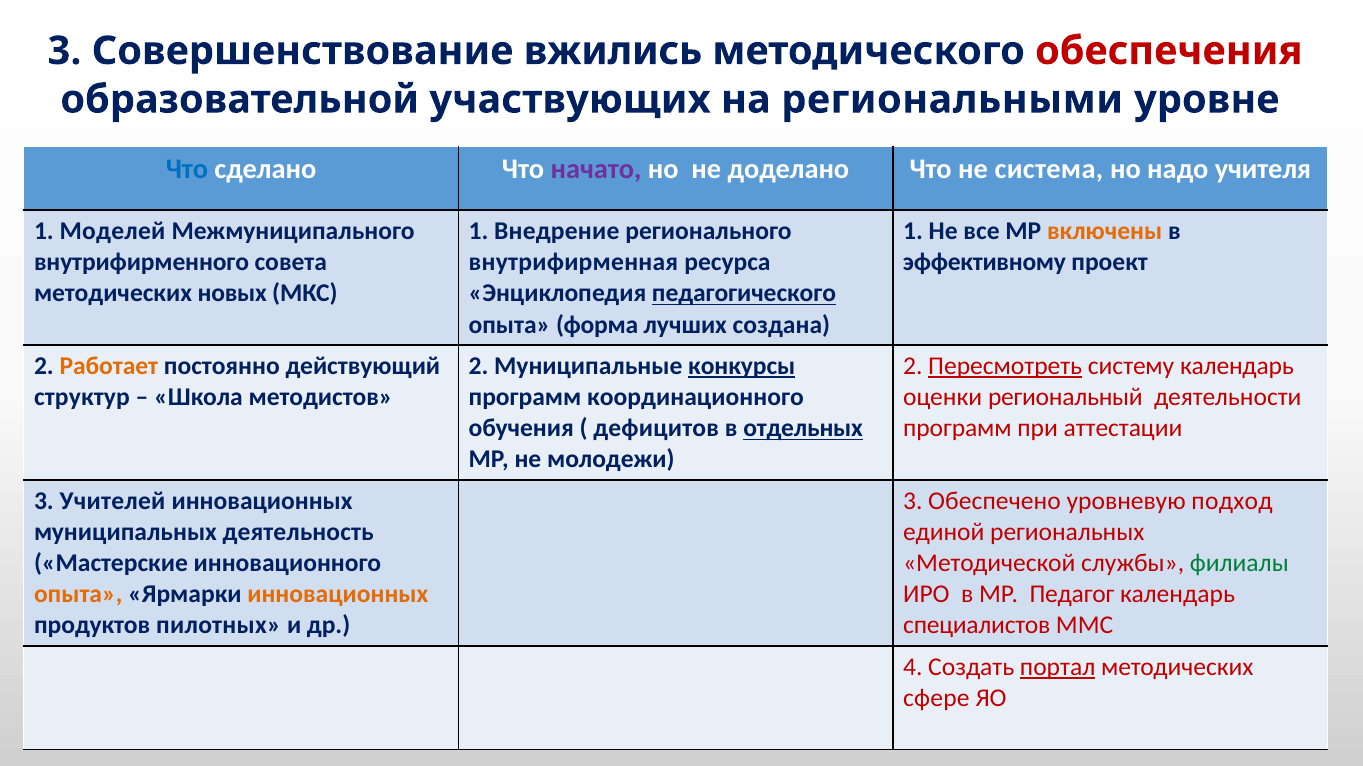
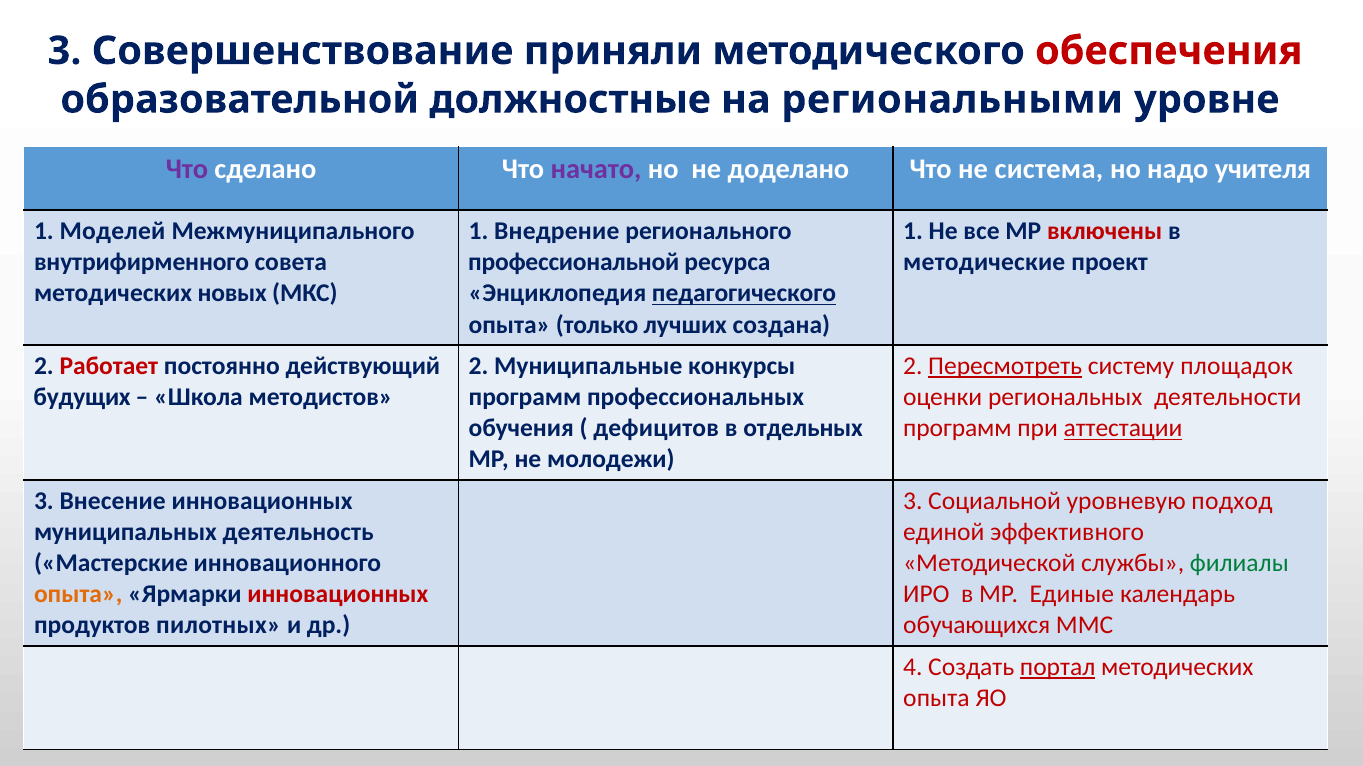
вжились: вжились -> приняли
участвующих: участвующих -> должностные
Что at (187, 169) colour: blue -> purple
включены colour: orange -> red
внутрифирменная: внутрифирменная -> профессиональной
эффективному: эффективному -> методические
форма: форма -> только
Работает colour: orange -> red
конкурсы underline: present -> none
систему календарь: календарь -> площадок
структур: структур -> будущих
координационного: координационного -> профессиональных
региональный: региональный -> региональных
отдельных underline: present -> none
аттестации underline: none -> present
Учителей: Учителей -> Внесение
Обеспечено: Обеспечено -> Социальной
региональных: региональных -> эффективного
инновационных at (338, 595) colour: orange -> red
Педагог: Педагог -> Единые
специалистов: специалистов -> обучающихся
сфере at (936, 699): сфере -> опыта
